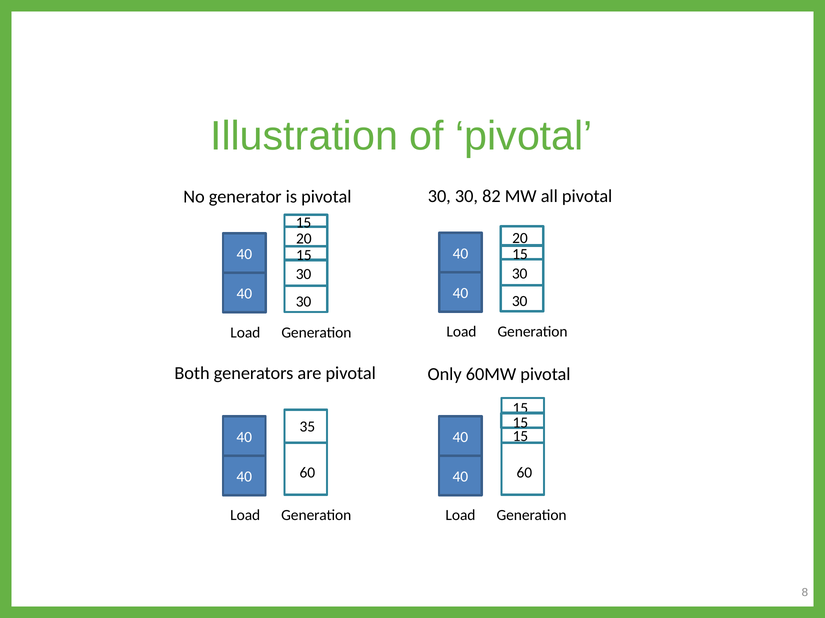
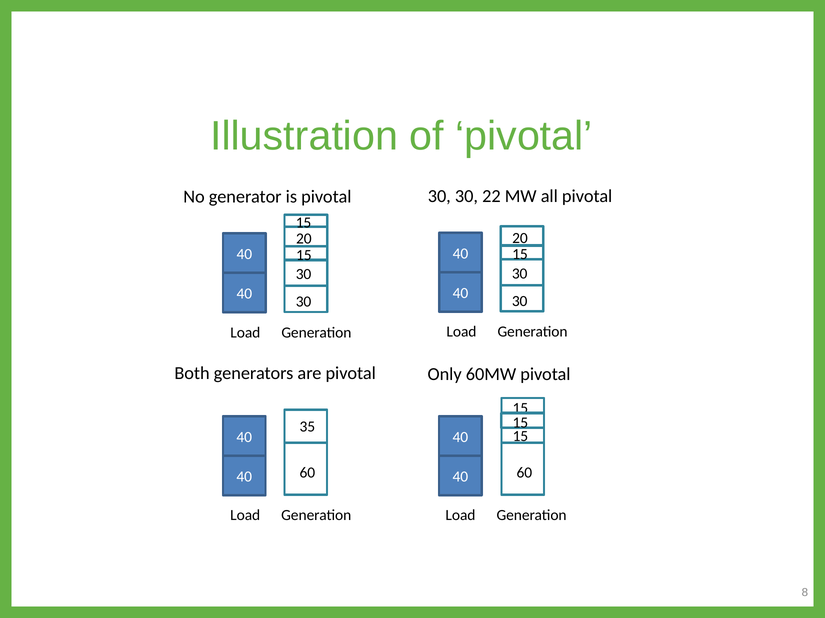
82: 82 -> 22
